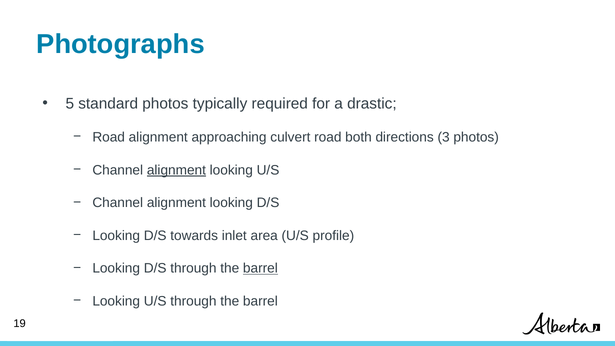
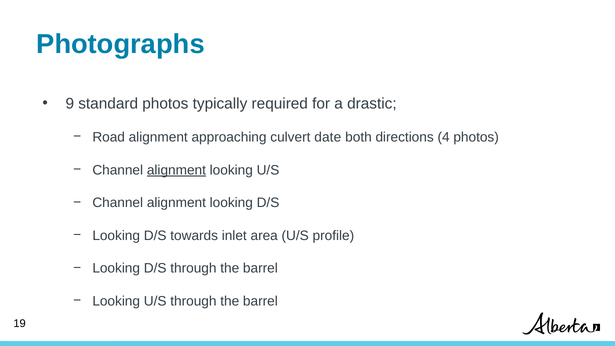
5: 5 -> 9
culvert road: road -> date
3: 3 -> 4
barrel at (260, 268) underline: present -> none
